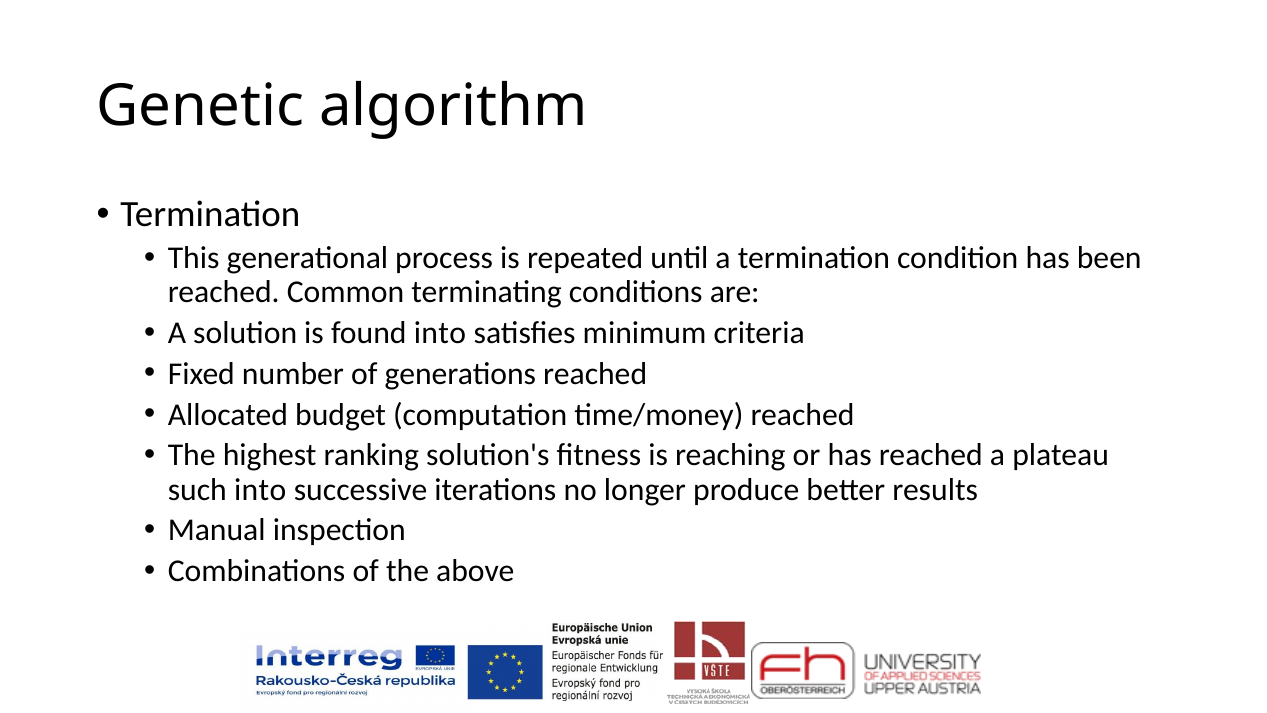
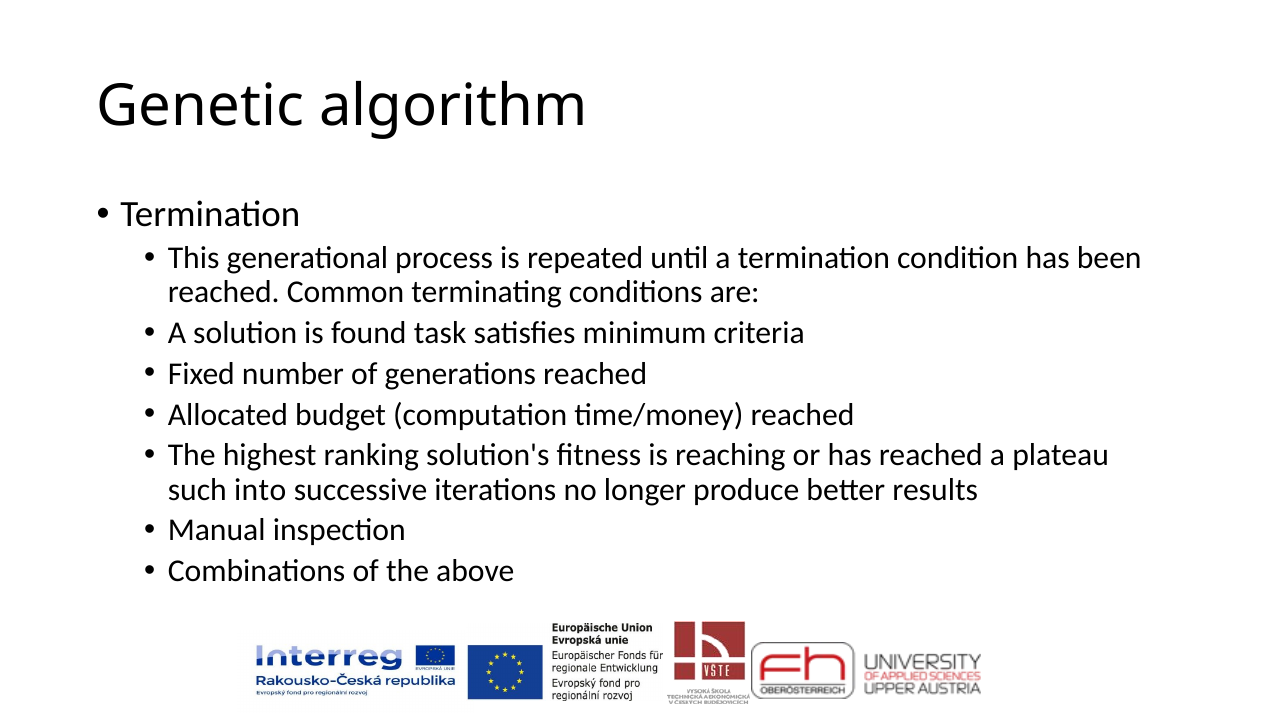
found into: into -> task
